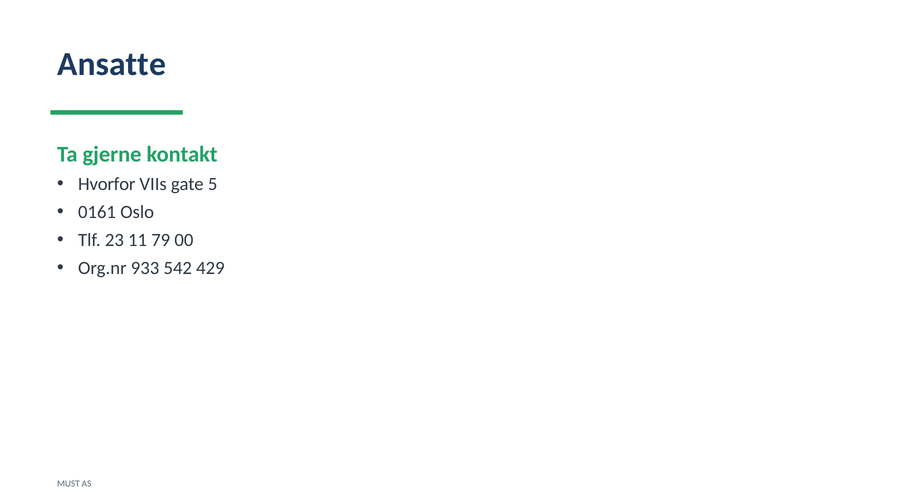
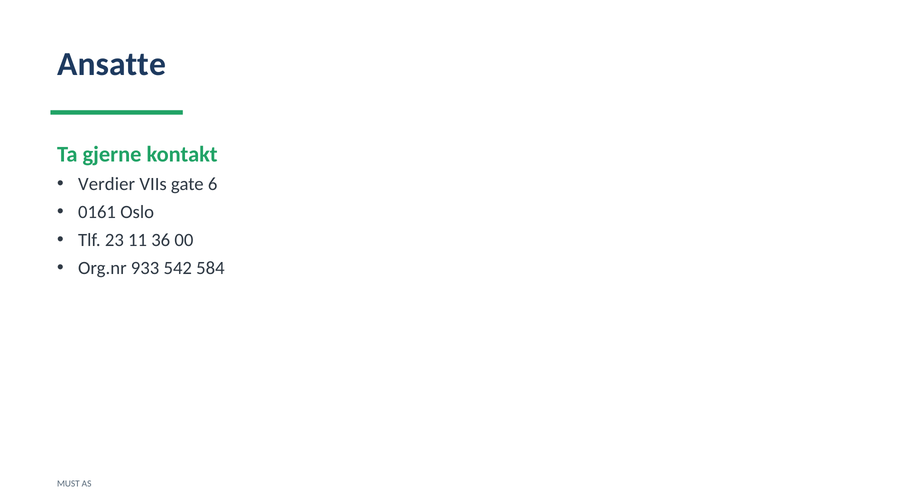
Hvorfor: Hvorfor -> Verdier
5: 5 -> 6
79: 79 -> 36
429: 429 -> 584
